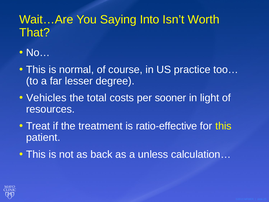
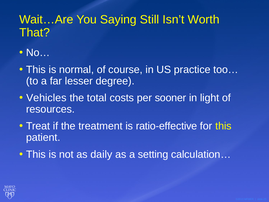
Into: Into -> Still
back: back -> daily
unless: unless -> setting
